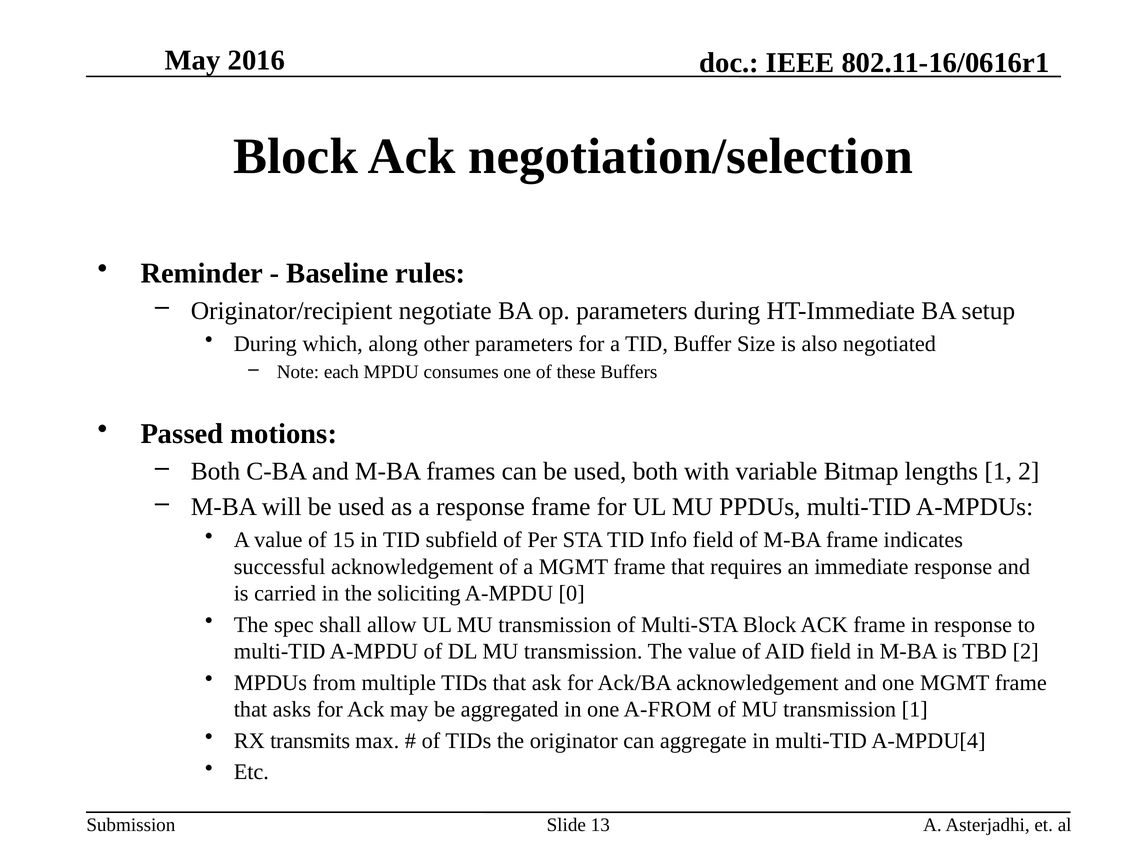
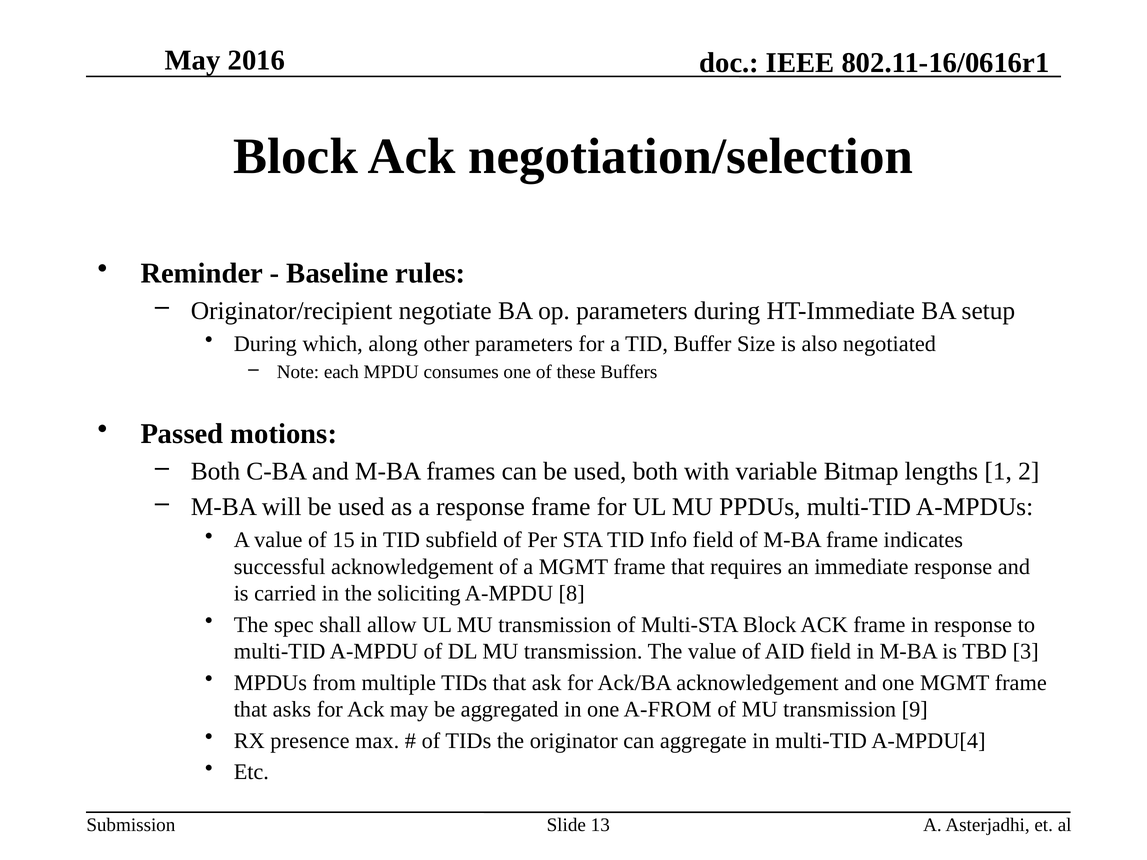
0: 0 -> 8
TBD 2: 2 -> 3
transmission 1: 1 -> 9
transmits: transmits -> presence
